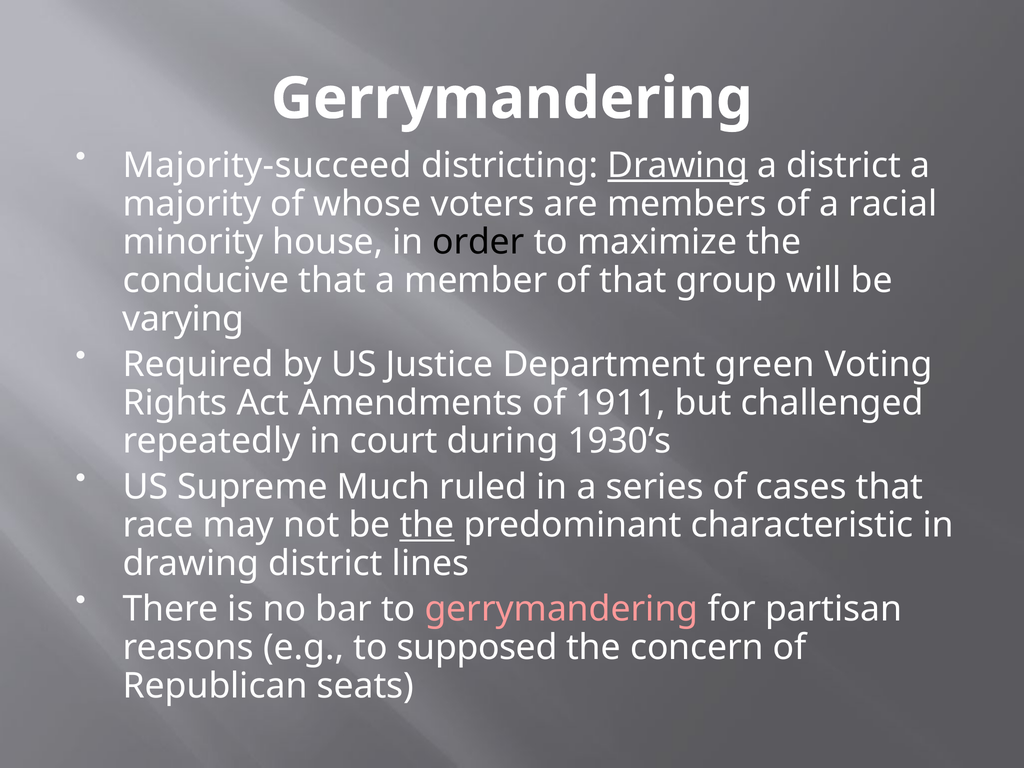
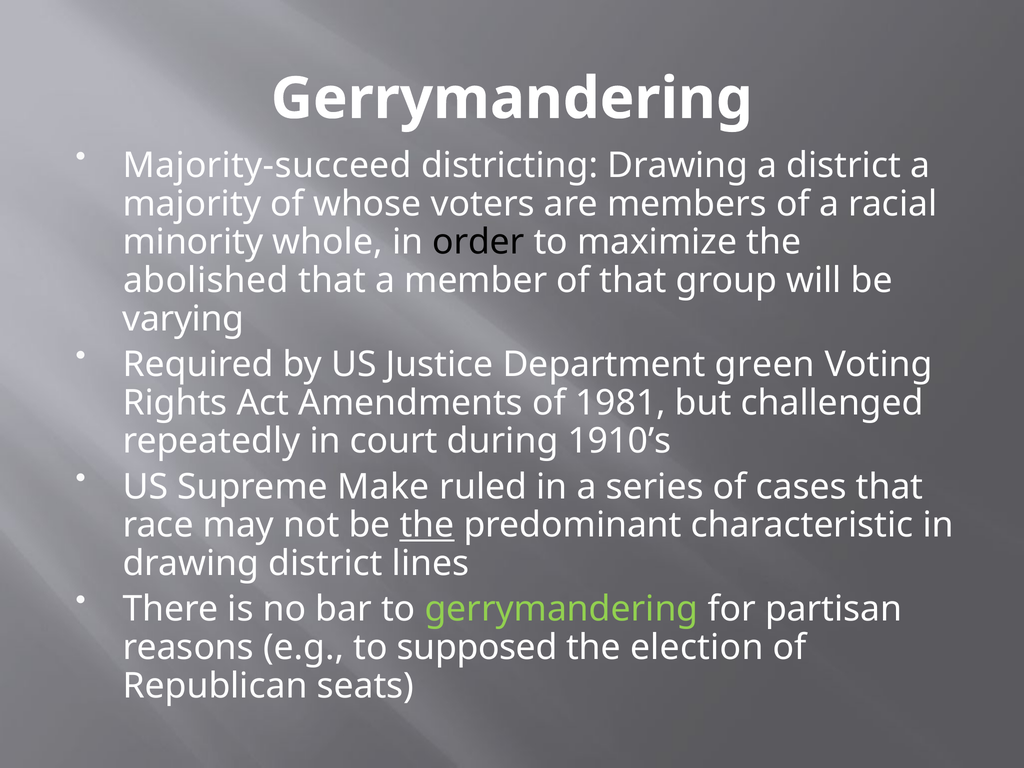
Drawing at (678, 165) underline: present -> none
house: house -> whole
conducive: conducive -> abolished
1911: 1911 -> 1981
1930’s: 1930’s -> 1910’s
Much: Much -> Make
gerrymandering at (561, 609) colour: pink -> light green
concern: concern -> election
